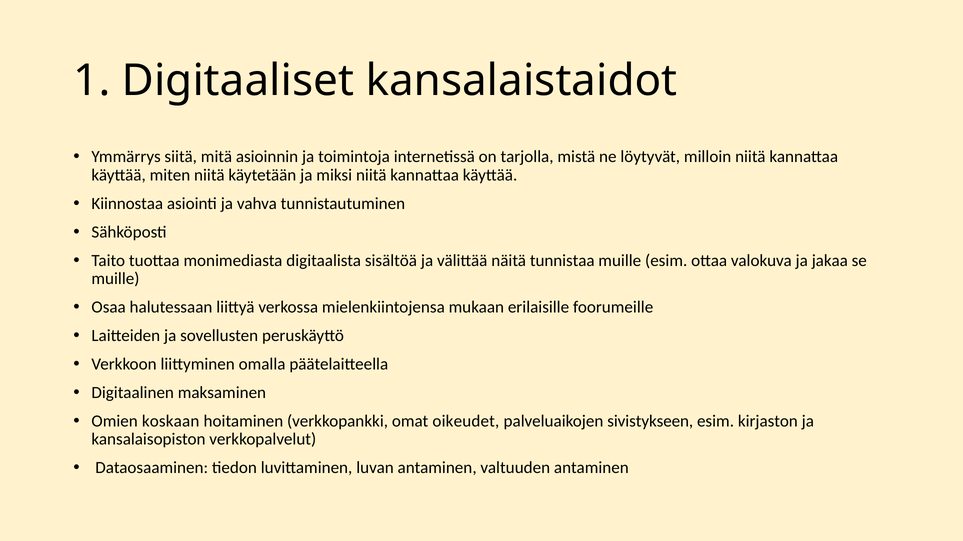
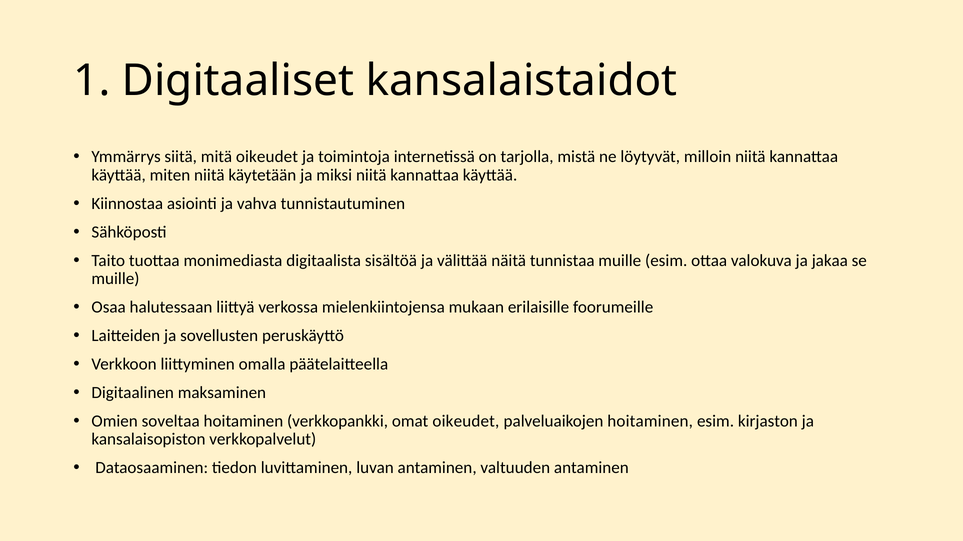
mitä asioinnin: asioinnin -> oikeudet
koskaan: koskaan -> soveltaa
palveluaikojen sivistykseen: sivistykseen -> hoitaminen
